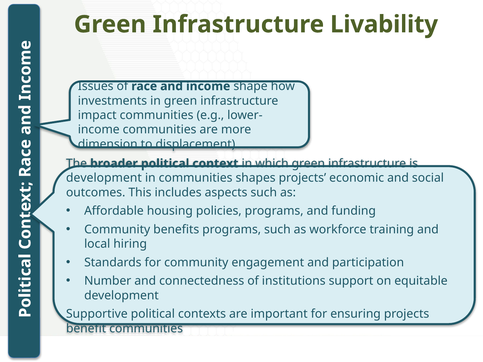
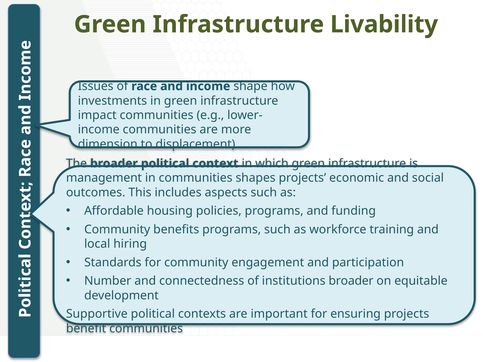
development at (104, 178): development -> management
institutions support: support -> broader
